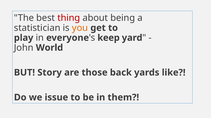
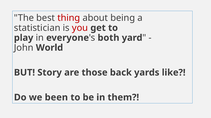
you colour: orange -> red
keep: keep -> both
issue: issue -> been
